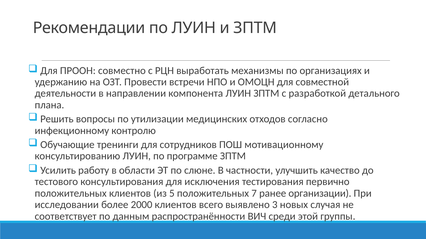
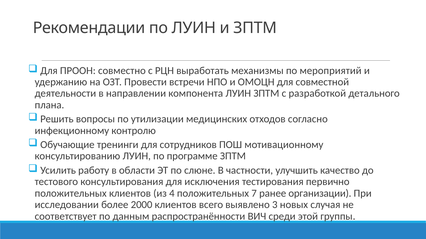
организациях: организациях -> мероприятий
5: 5 -> 4
